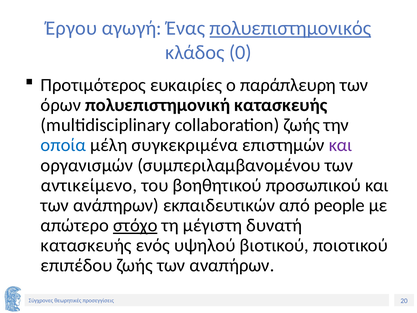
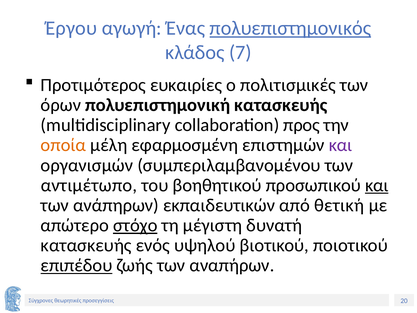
0: 0 -> 7
παράπλευρη: παράπλευρη -> πολιτισμικές
collaboration ζωής: ζωής -> προς
οποία colour: blue -> orange
συγκεκριμένα: συγκεκριμένα -> εφαρμοσμένη
αντικείμενο: αντικείμενο -> αντιμέτωπο
και at (377, 185) underline: none -> present
people: people -> θετική
επιπέδου underline: none -> present
